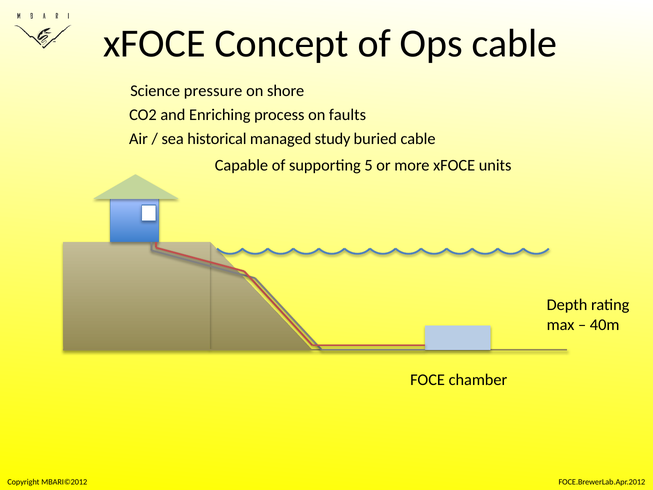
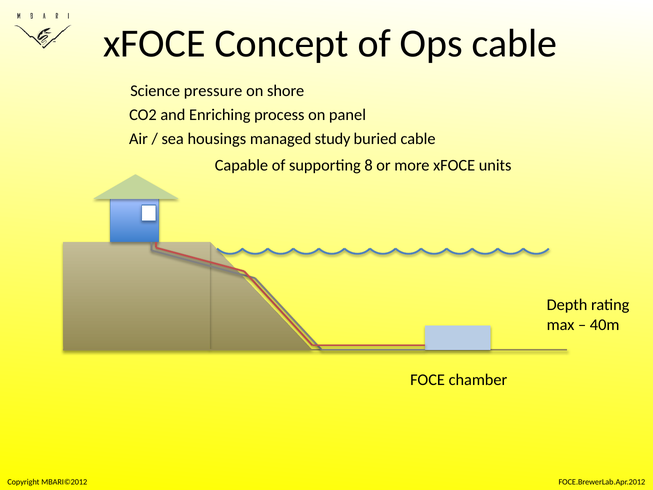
faults: faults -> panel
historical: historical -> housings
5: 5 -> 8
